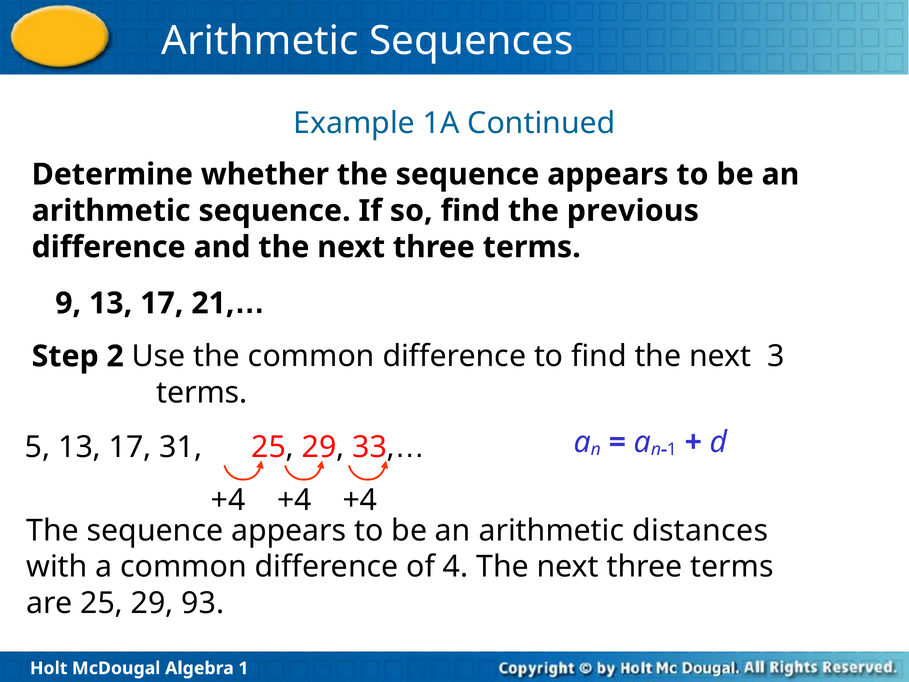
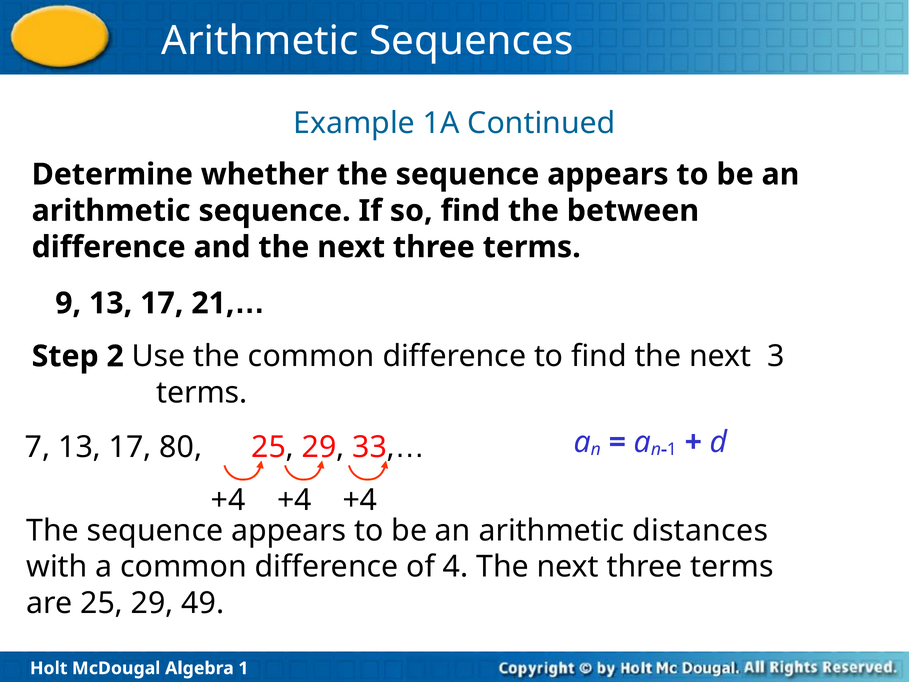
previous: previous -> between
5: 5 -> 7
31: 31 -> 80
93: 93 -> 49
